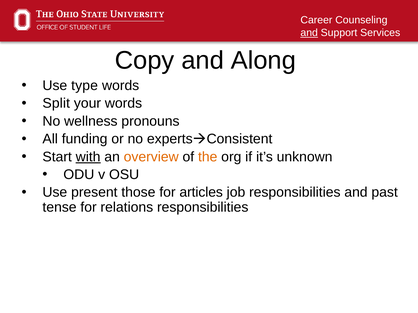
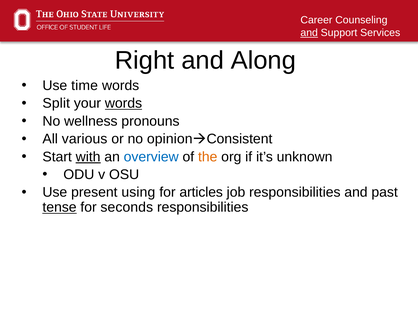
Copy: Copy -> Right
type: type -> time
words at (123, 104) underline: none -> present
funding: funding -> various
experts: experts -> opinion
overview colour: orange -> blue
those: those -> using
tense underline: none -> present
relations: relations -> seconds
